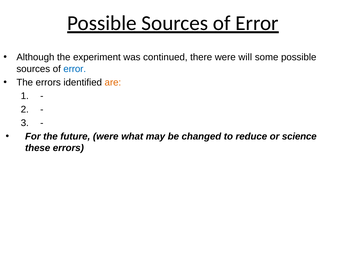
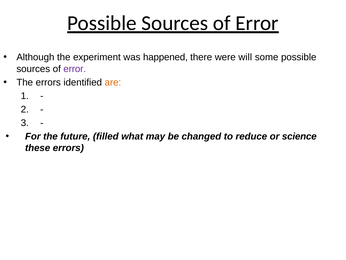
continued: continued -> happened
error at (75, 69) colour: blue -> purple
future were: were -> filled
